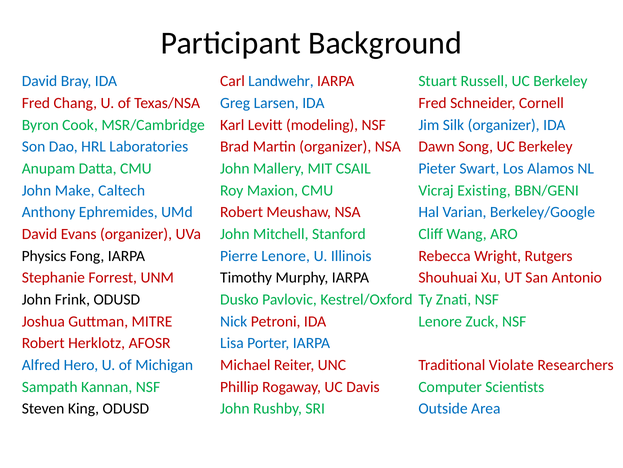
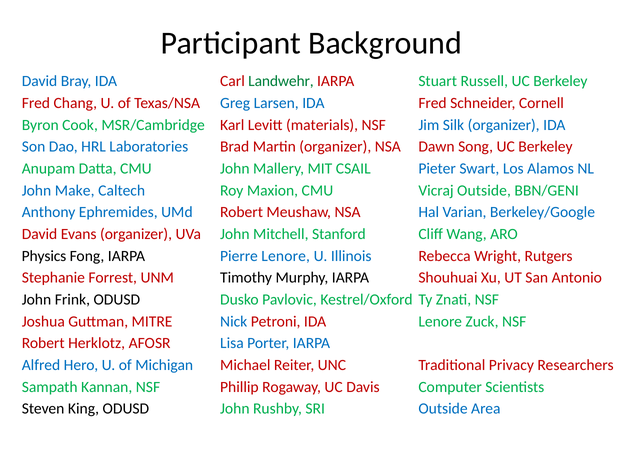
Landwehr colour: blue -> green
modeling: modeling -> materials
Vicraj Existing: Existing -> Outside
Violate: Violate -> Privacy
